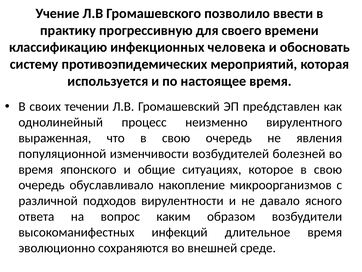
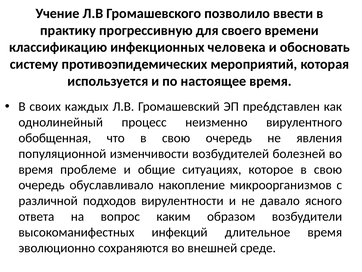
течении: течении -> каждых
выраженная: выраженная -> обобщенная
японского: японского -> проблеме
